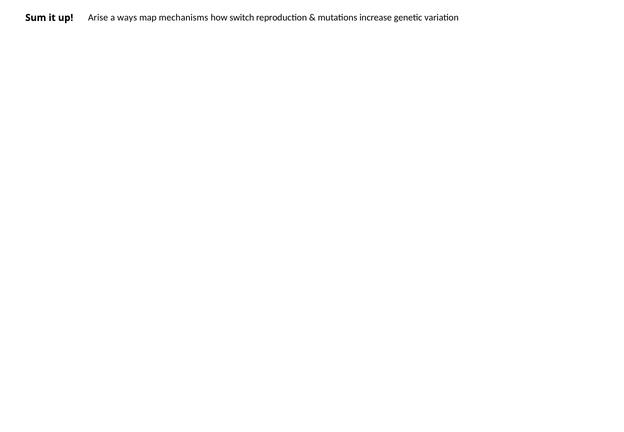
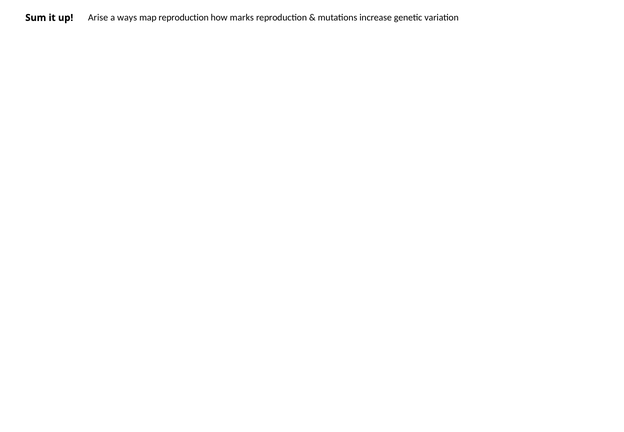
map mechanisms: mechanisms -> reproduction
switch: switch -> marks
